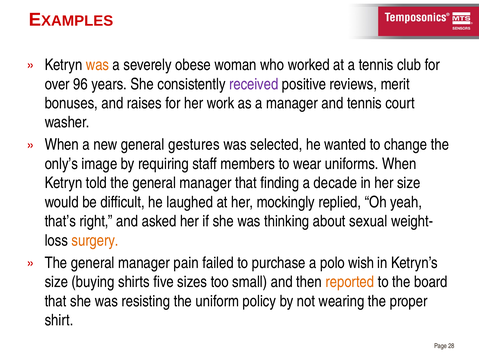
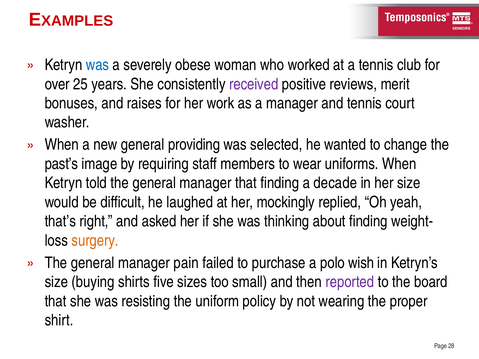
was at (98, 65) colour: orange -> blue
96: 96 -> 25
gestures: gestures -> providing
only’s: only’s -> past’s
about sexual: sexual -> finding
reported colour: orange -> purple
